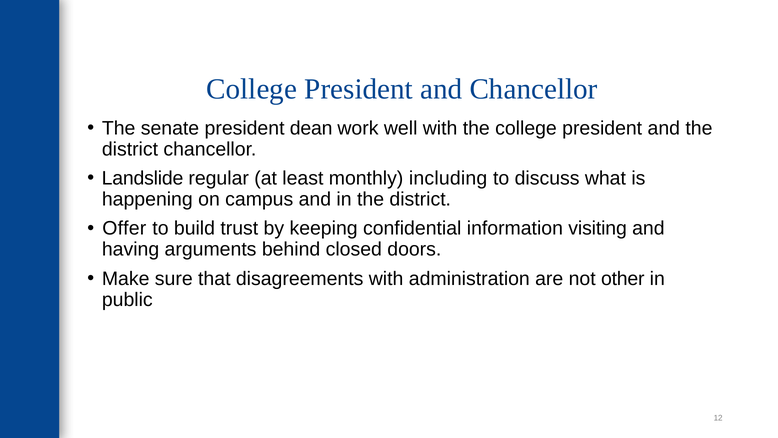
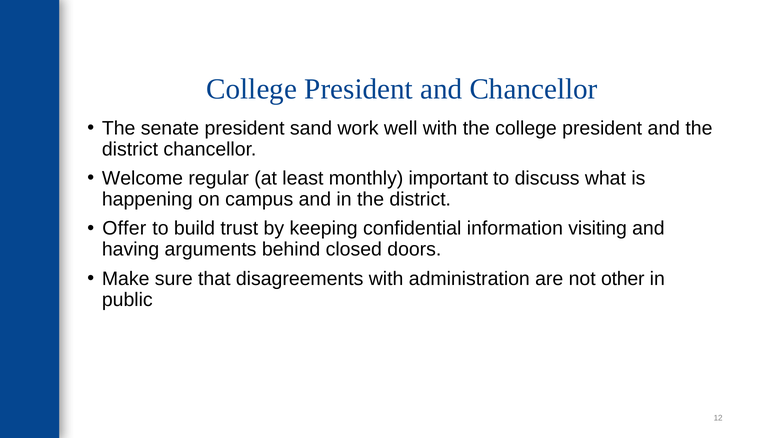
dean: dean -> sand
Landslide: Landslide -> Welcome
including: including -> important
